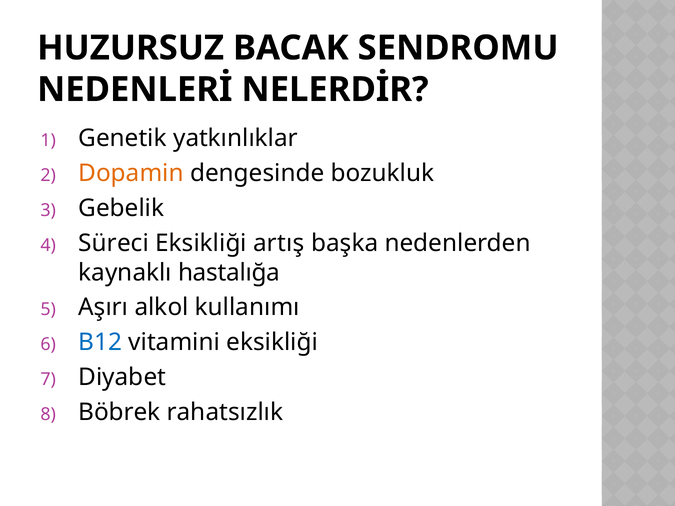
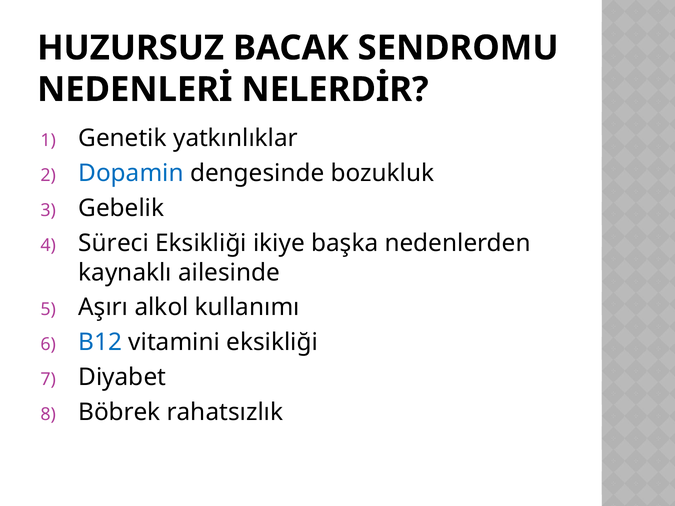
Dopamin colour: orange -> blue
artış: artış -> ikiye
hastalığa: hastalığa -> ailesinde
